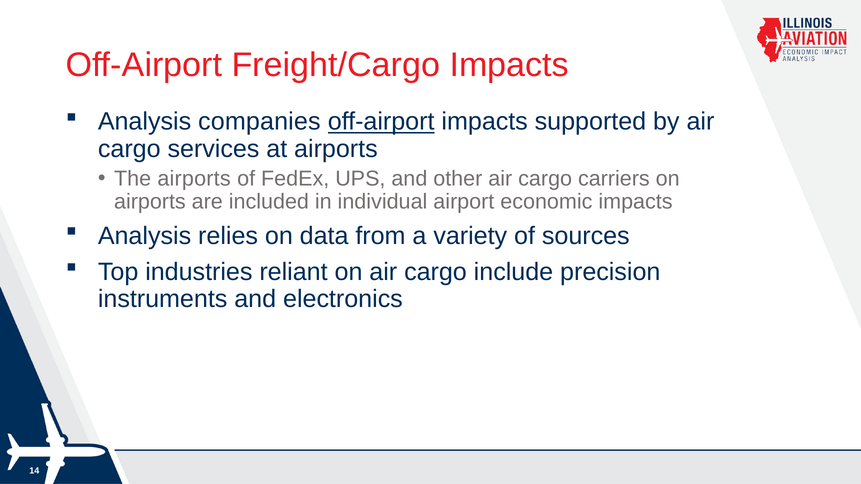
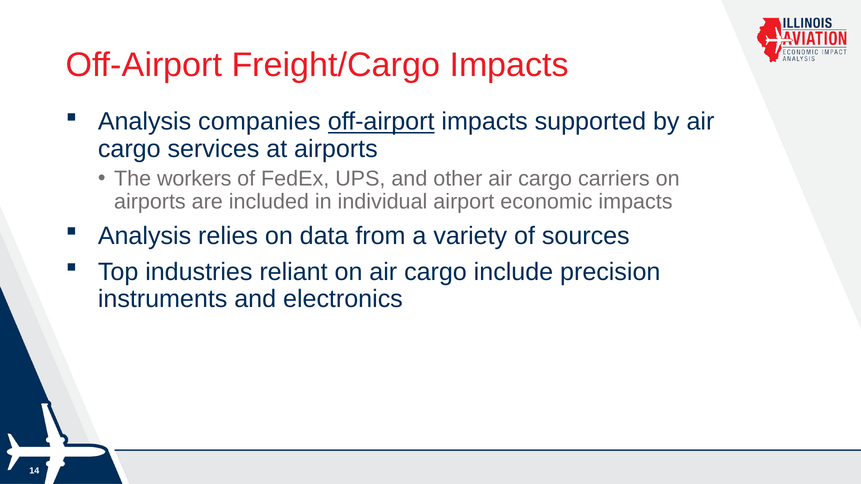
The airports: airports -> workers
